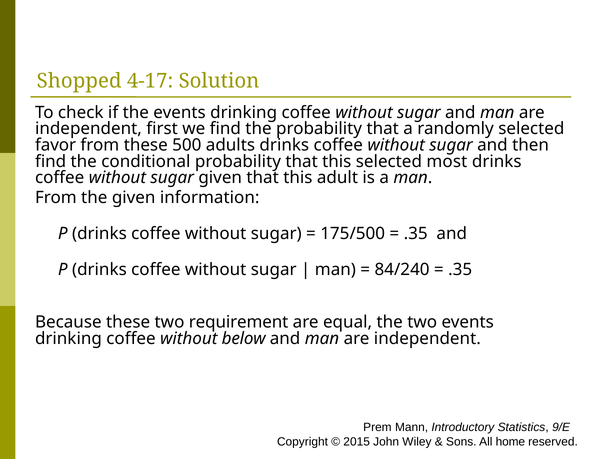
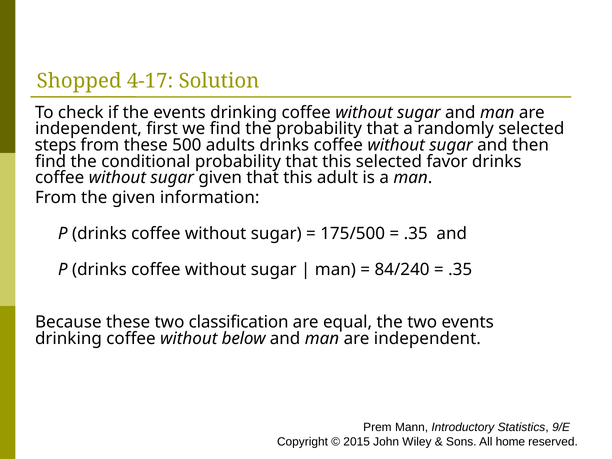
favor: favor -> steps
most: most -> favor
requirement: requirement -> classification
